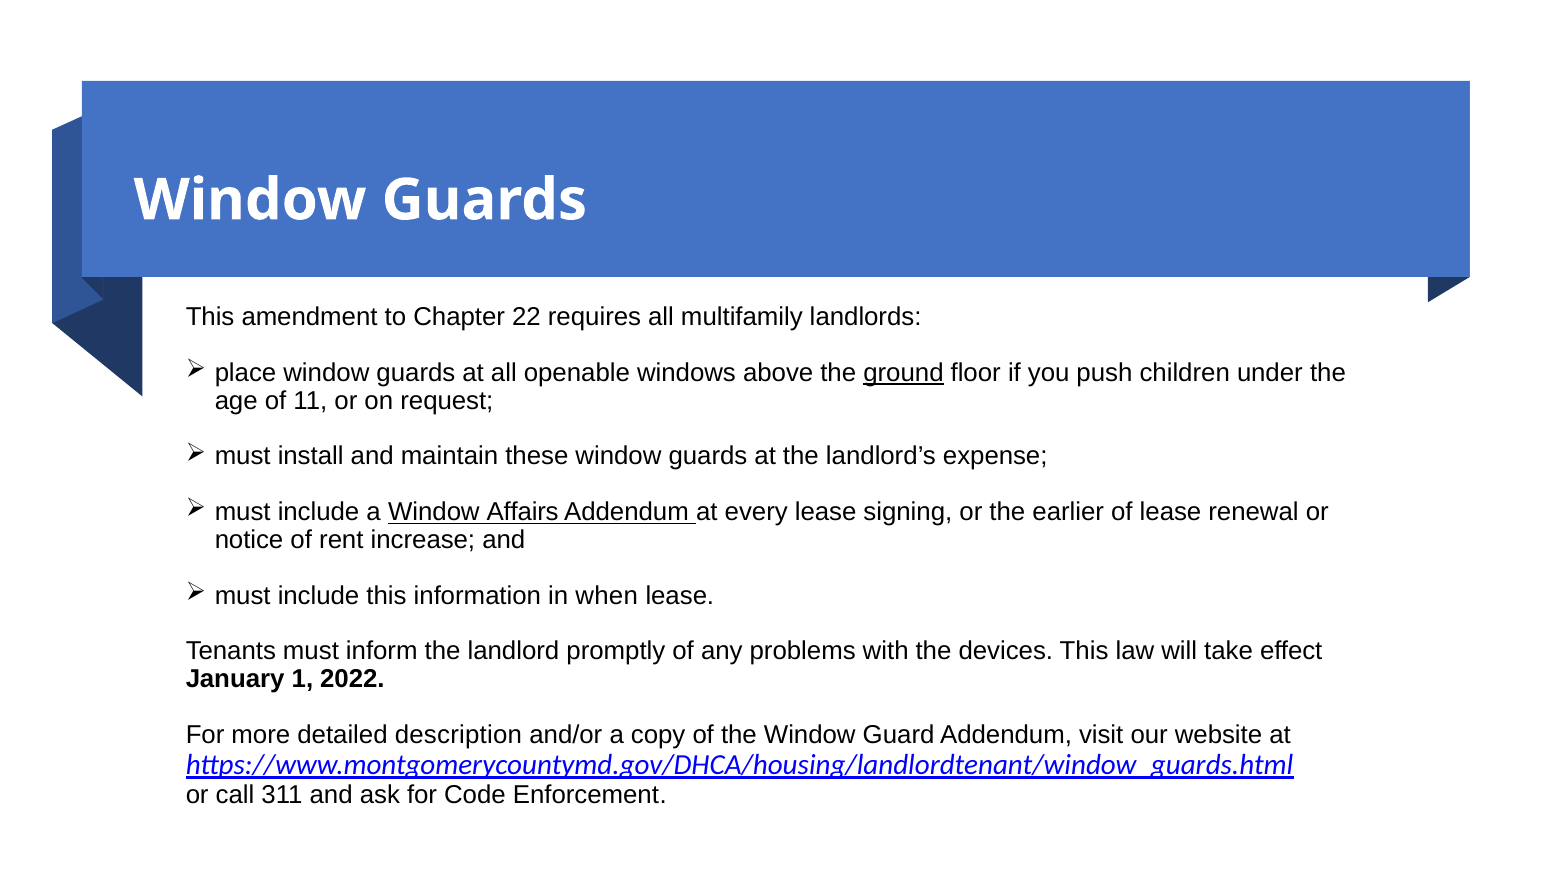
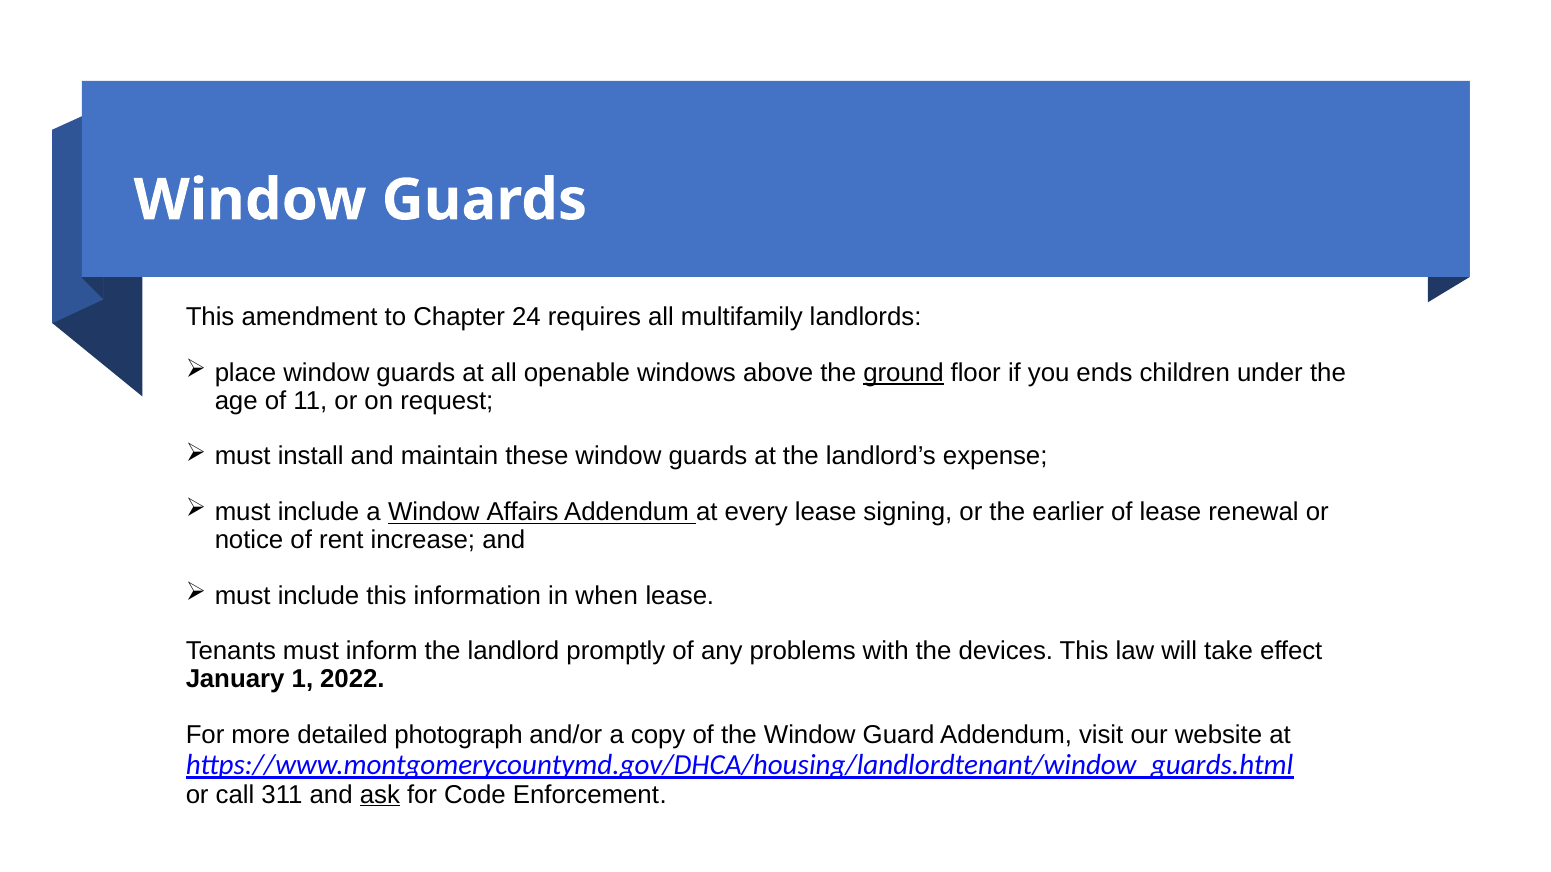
22: 22 -> 24
push: push -> ends
description: description -> photograph
ask underline: none -> present
